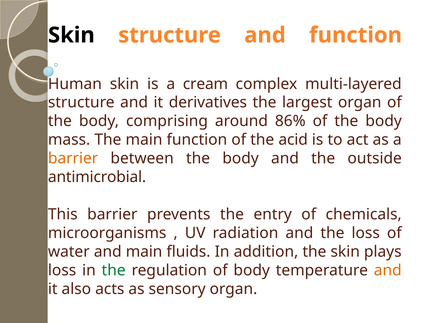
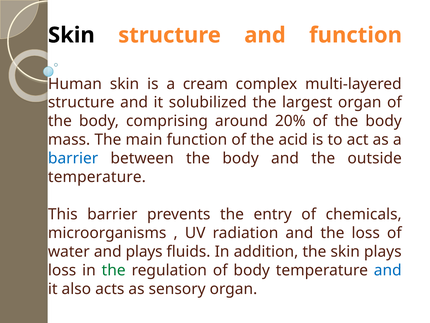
derivatives: derivatives -> solubilized
86%: 86% -> 20%
barrier at (73, 158) colour: orange -> blue
antimicrobial at (97, 177): antimicrobial -> temperature
and main: main -> plays
and at (388, 270) colour: orange -> blue
